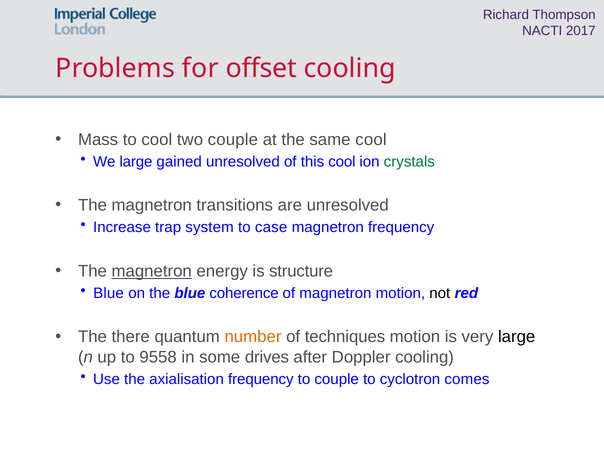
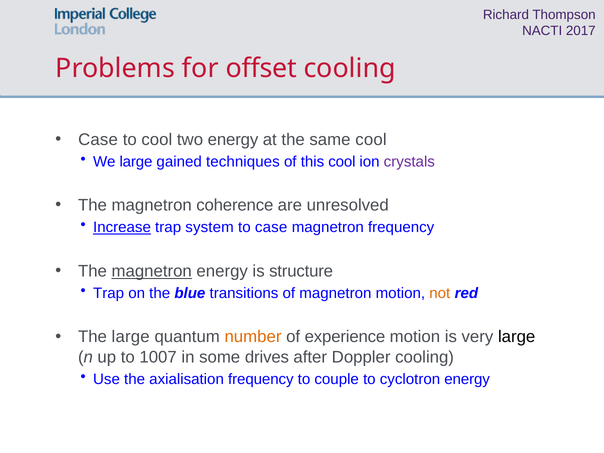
Mass at (98, 140): Mass -> Case
two couple: couple -> energy
gained unresolved: unresolved -> techniques
crystals colour: green -> purple
transitions: transitions -> coherence
Increase underline: none -> present
Blue at (109, 293): Blue -> Trap
coherence: coherence -> transitions
not colour: black -> orange
The there: there -> large
techniques: techniques -> experience
9558: 9558 -> 1007
cyclotron comes: comes -> energy
